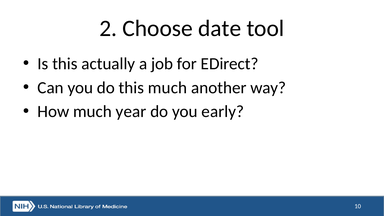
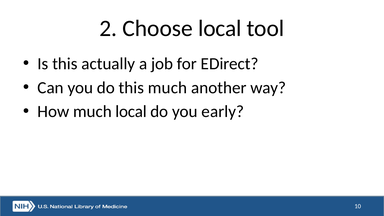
Choose date: date -> local
much year: year -> local
